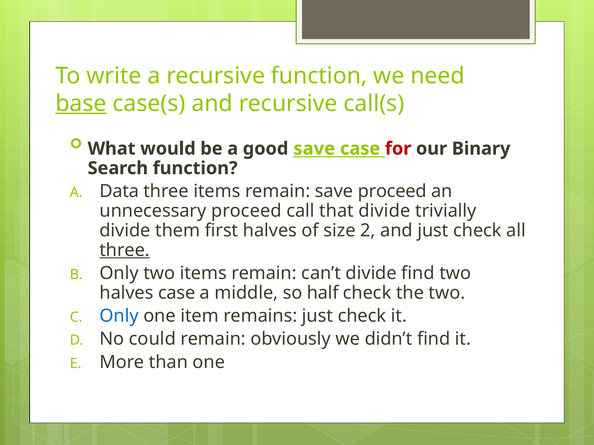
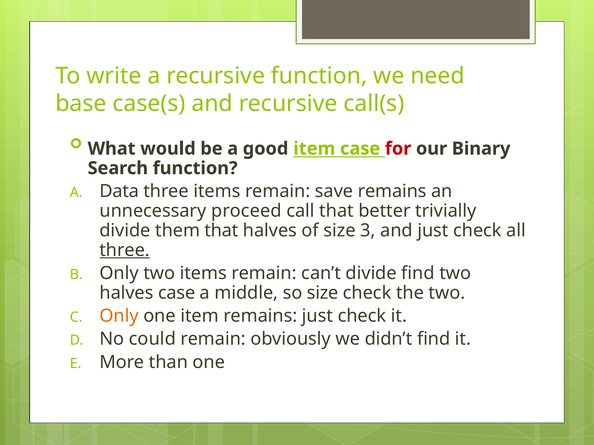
base underline: present -> none
good save: save -> item
save proceed: proceed -> remains
that divide: divide -> better
them first: first -> that
2: 2 -> 3
so half: half -> size
Only at (119, 316) colour: blue -> orange
